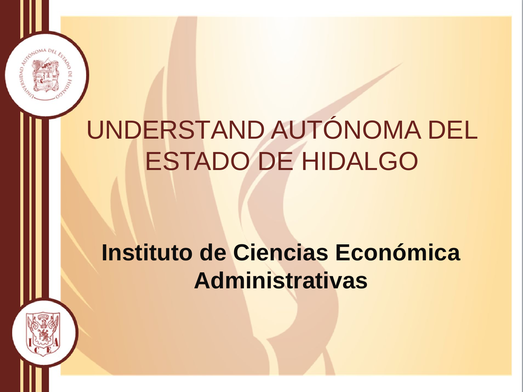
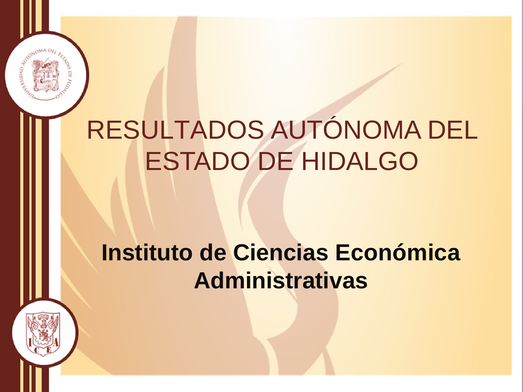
UNDERSTAND: UNDERSTAND -> RESULTADOS
